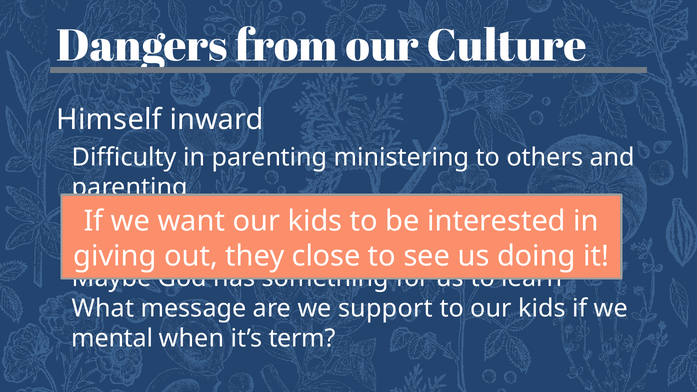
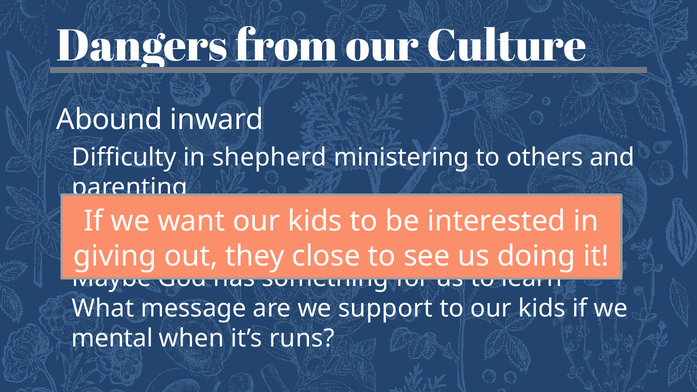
Himself: Himself -> Abound
in parenting: parenting -> shepherd
term: term -> runs
